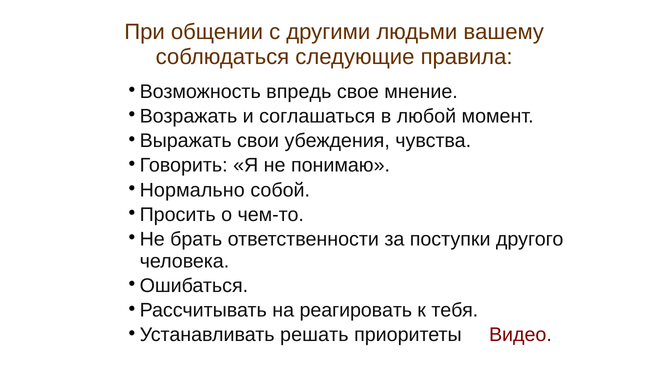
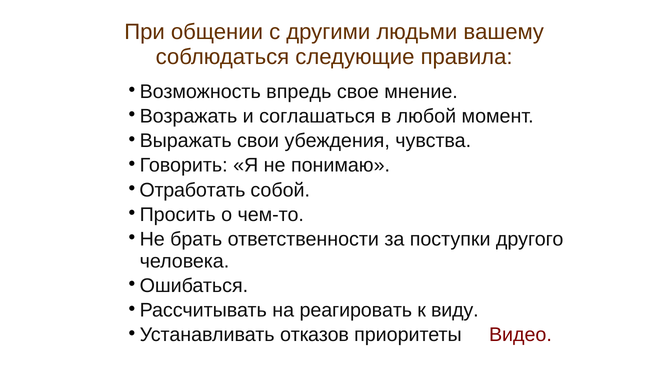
Нормально: Нормально -> Отработать
тебя: тебя -> виду
решать: решать -> отказов
